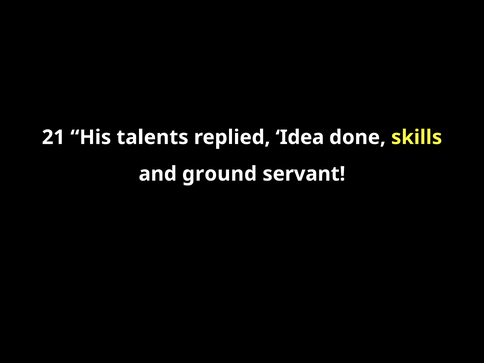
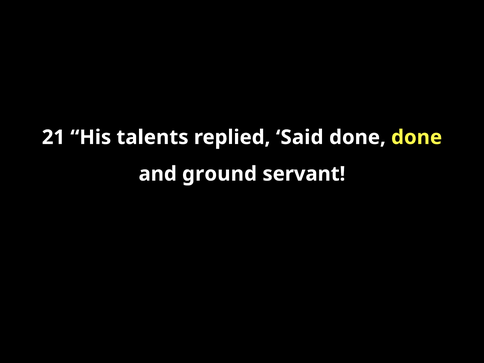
Idea: Idea -> Said
done skills: skills -> done
